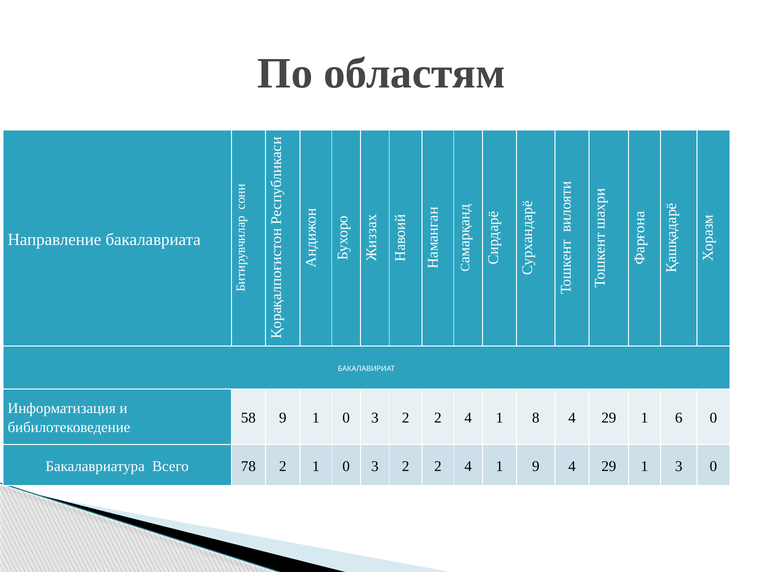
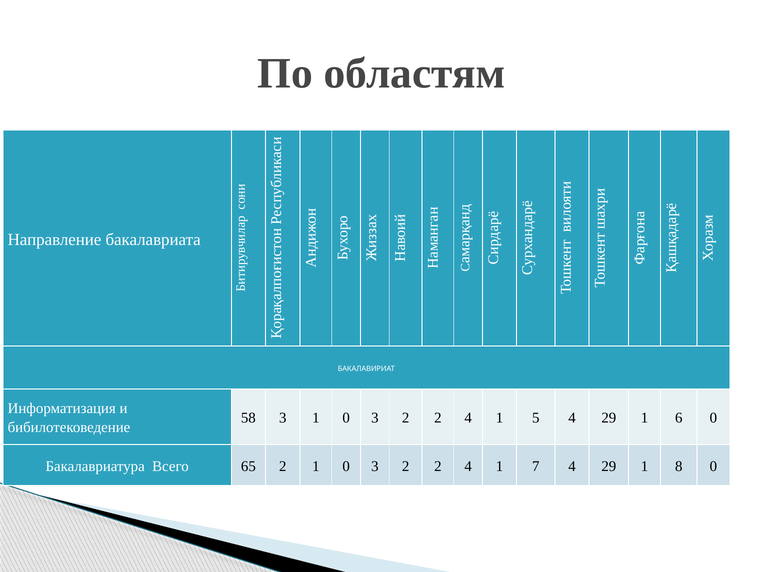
58 9: 9 -> 3
8: 8 -> 5
78: 78 -> 65
1 9: 9 -> 7
1 3: 3 -> 8
